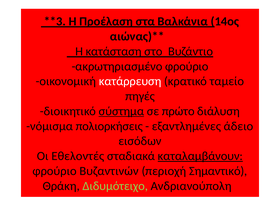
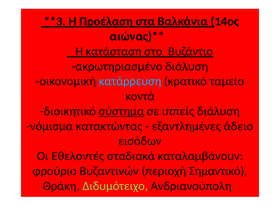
ακρωτηριασμένο φρούριο: φρούριο -> διάλυση
κατάρρευση colour: white -> light blue
πηγές: πηγές -> κοντά
πρώτο: πρώτο -> ιππείς
πολιορκήσεις: πολιορκήσεις -> κατακτώντας
καταλαμβάνουν underline: present -> none
